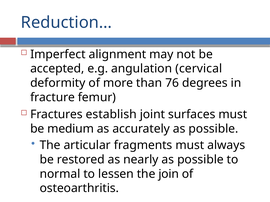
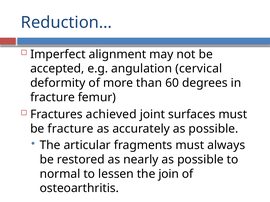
76: 76 -> 60
establish: establish -> achieved
be medium: medium -> fracture
